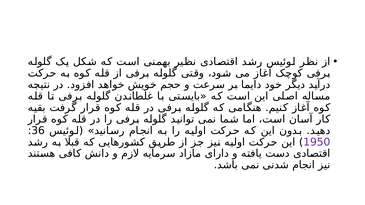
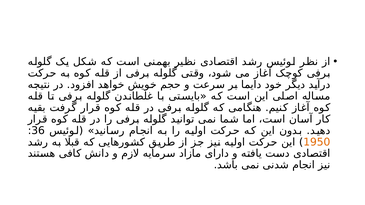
1950 colour: purple -> orange
